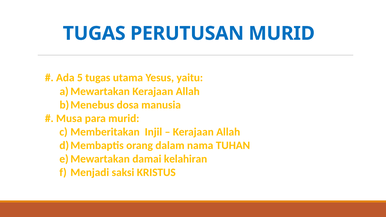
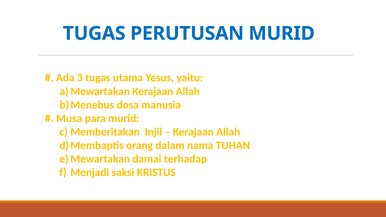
5: 5 -> 3
kelahiran: kelahiran -> terhadap
